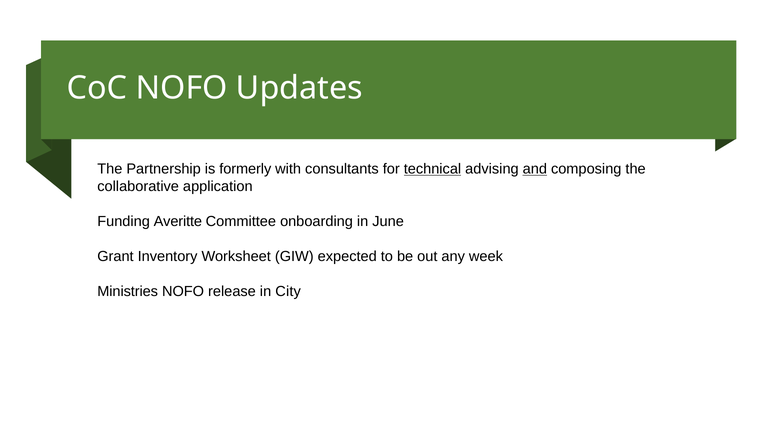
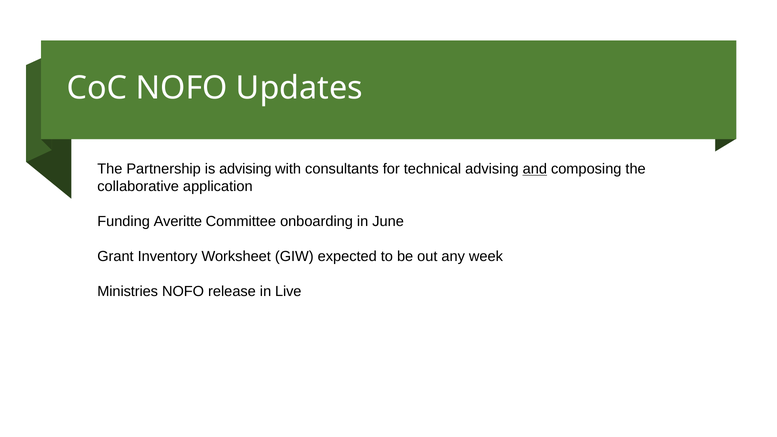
is formerly: formerly -> advising
technical underline: present -> none
City: City -> Live
